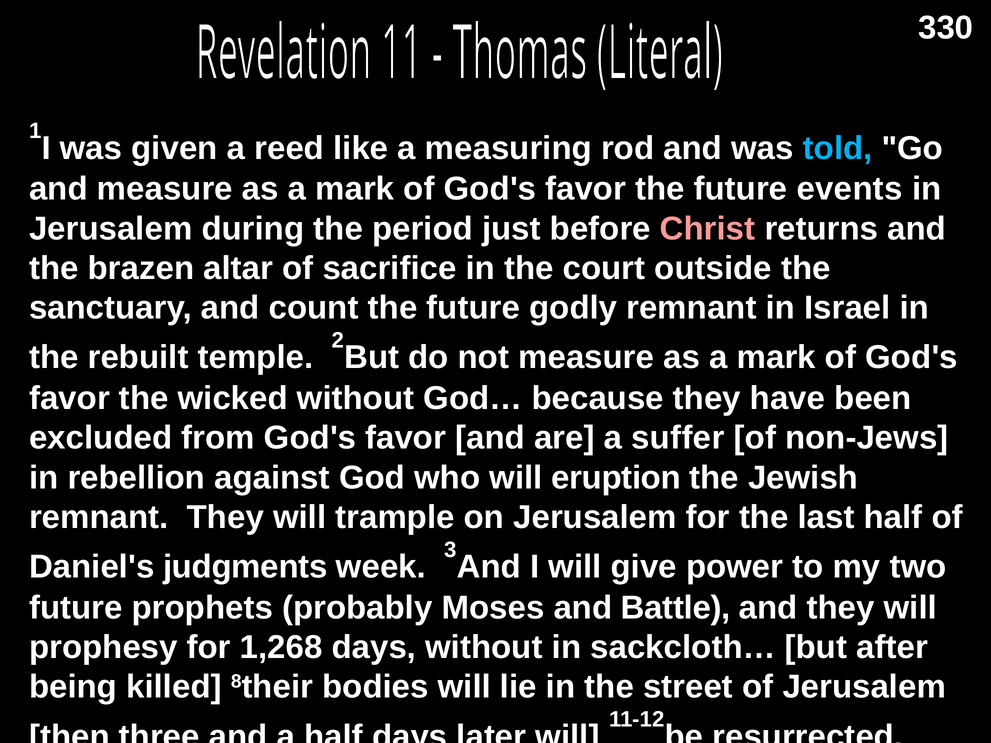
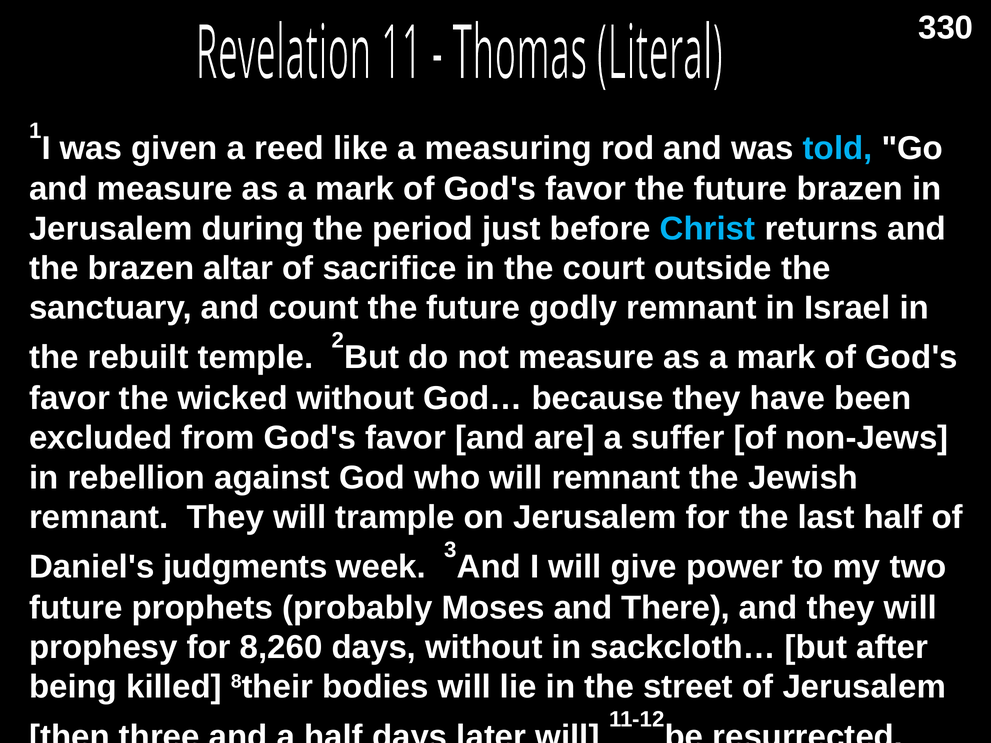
future events: events -> brazen
Christ colour: pink -> light blue
will eruption: eruption -> remnant
Battle: Battle -> There
1,268: 1,268 -> 8,260
